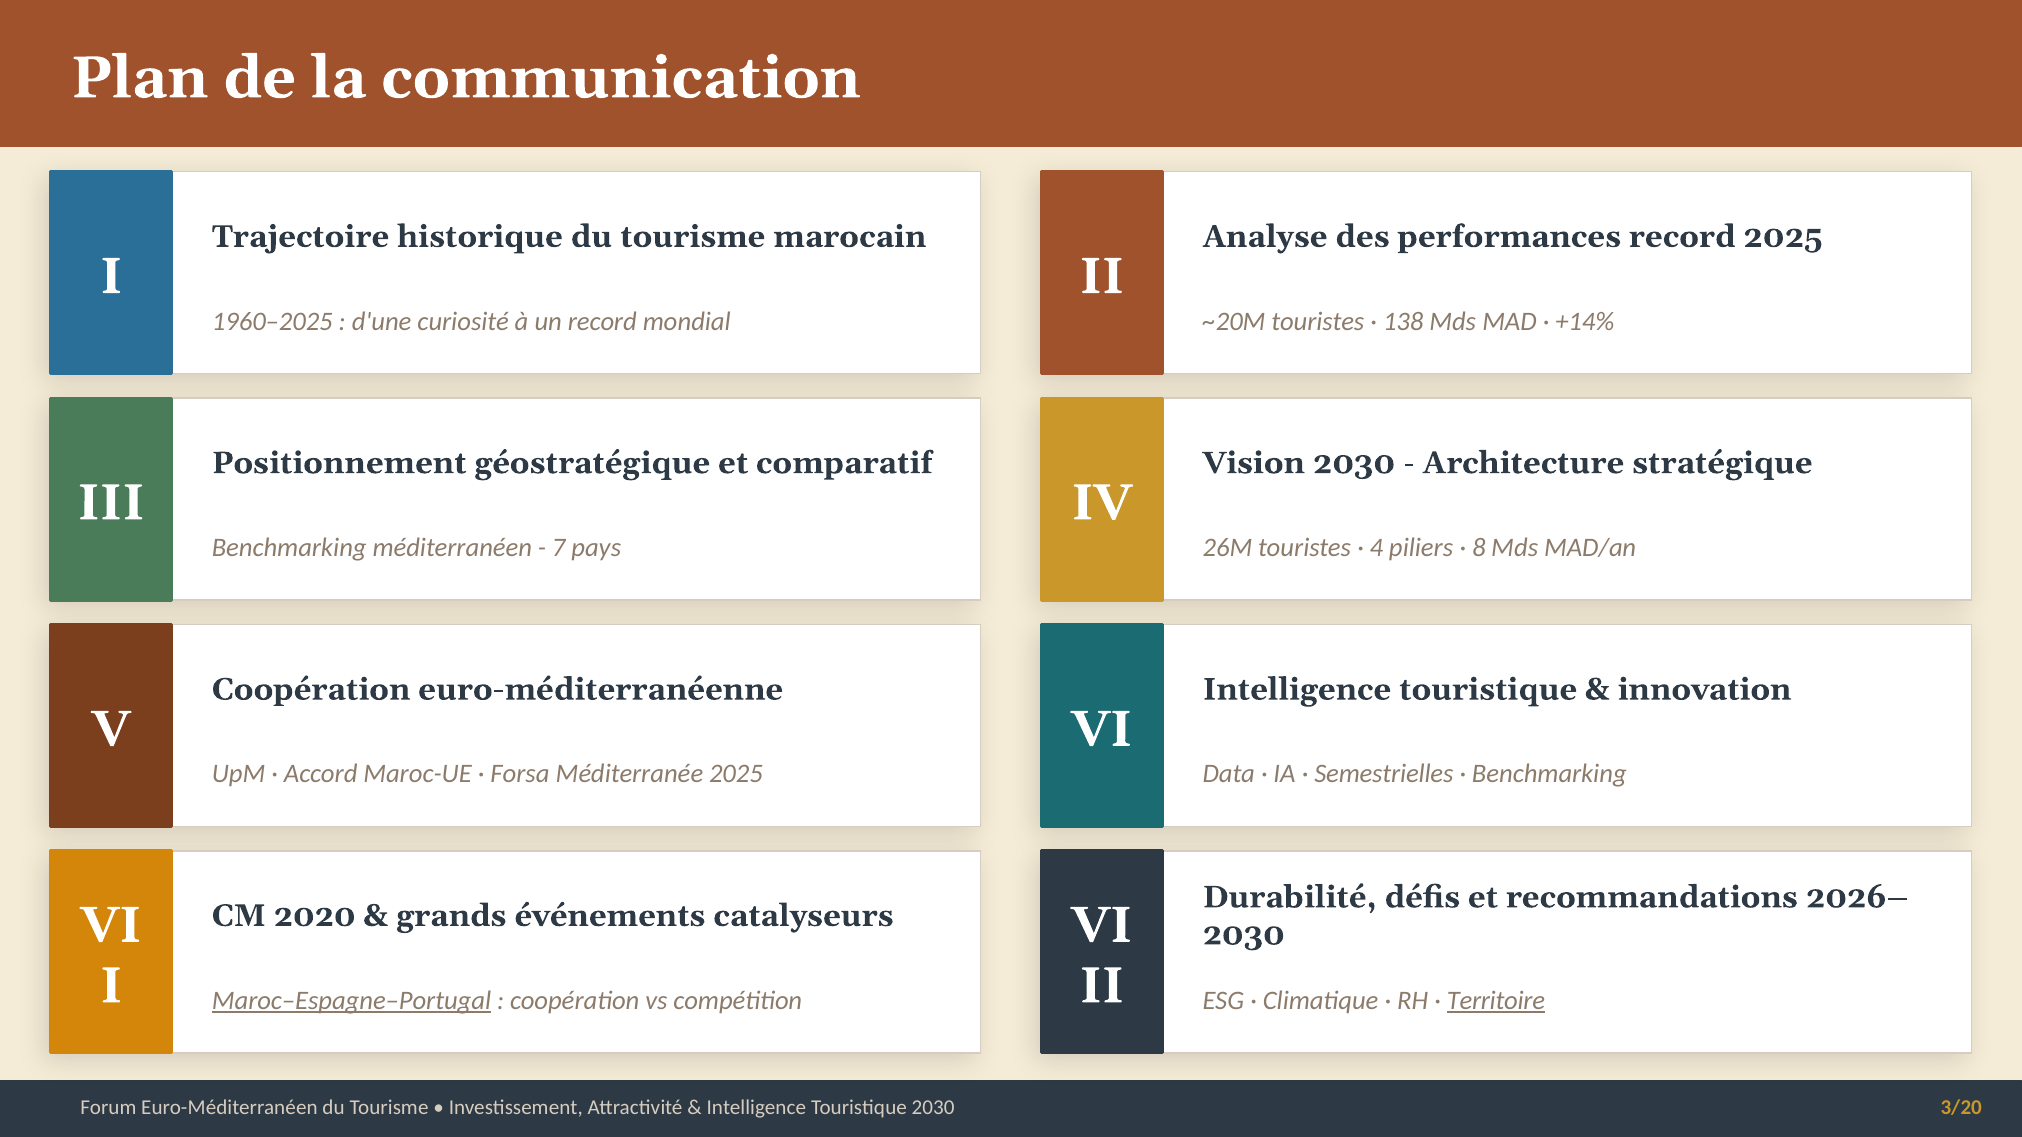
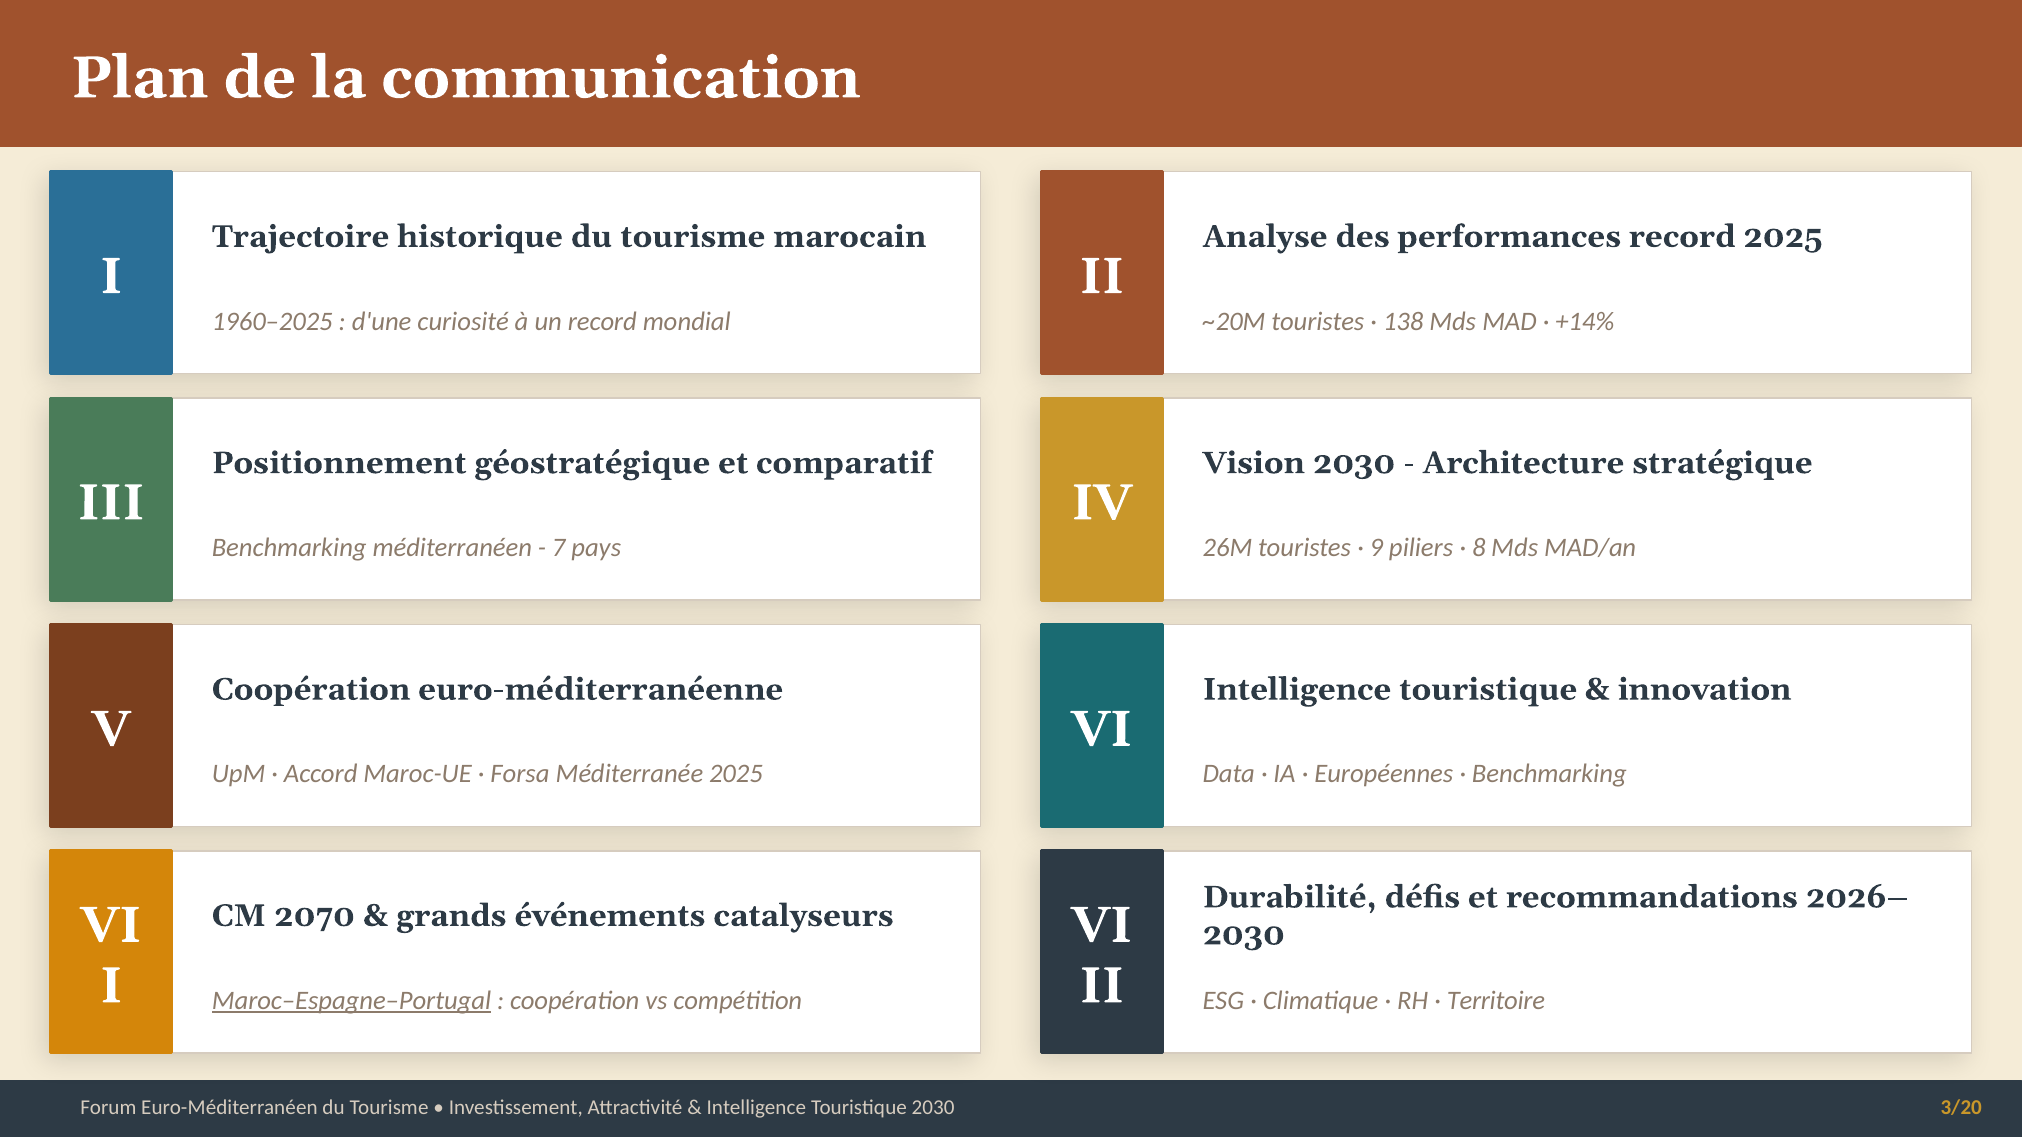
4: 4 -> 9
Semestrielles: Semestrielles -> Européennes
2020: 2020 -> 2070
Territoire underline: present -> none
